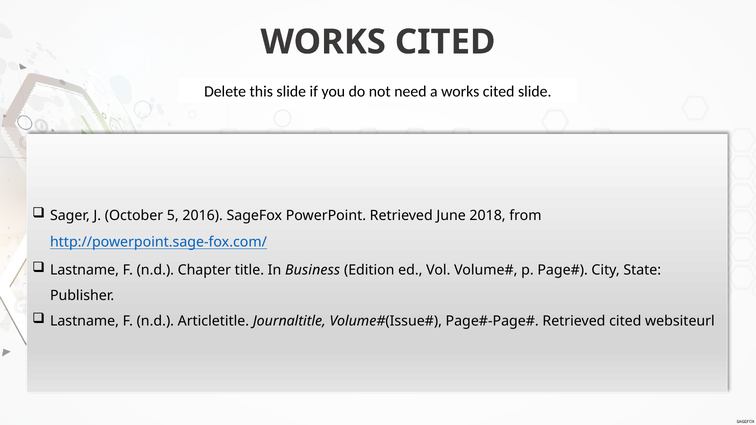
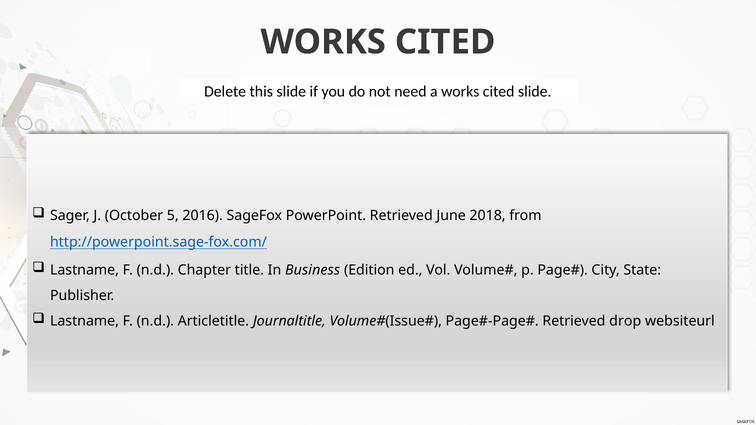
Retrieved cited: cited -> drop
